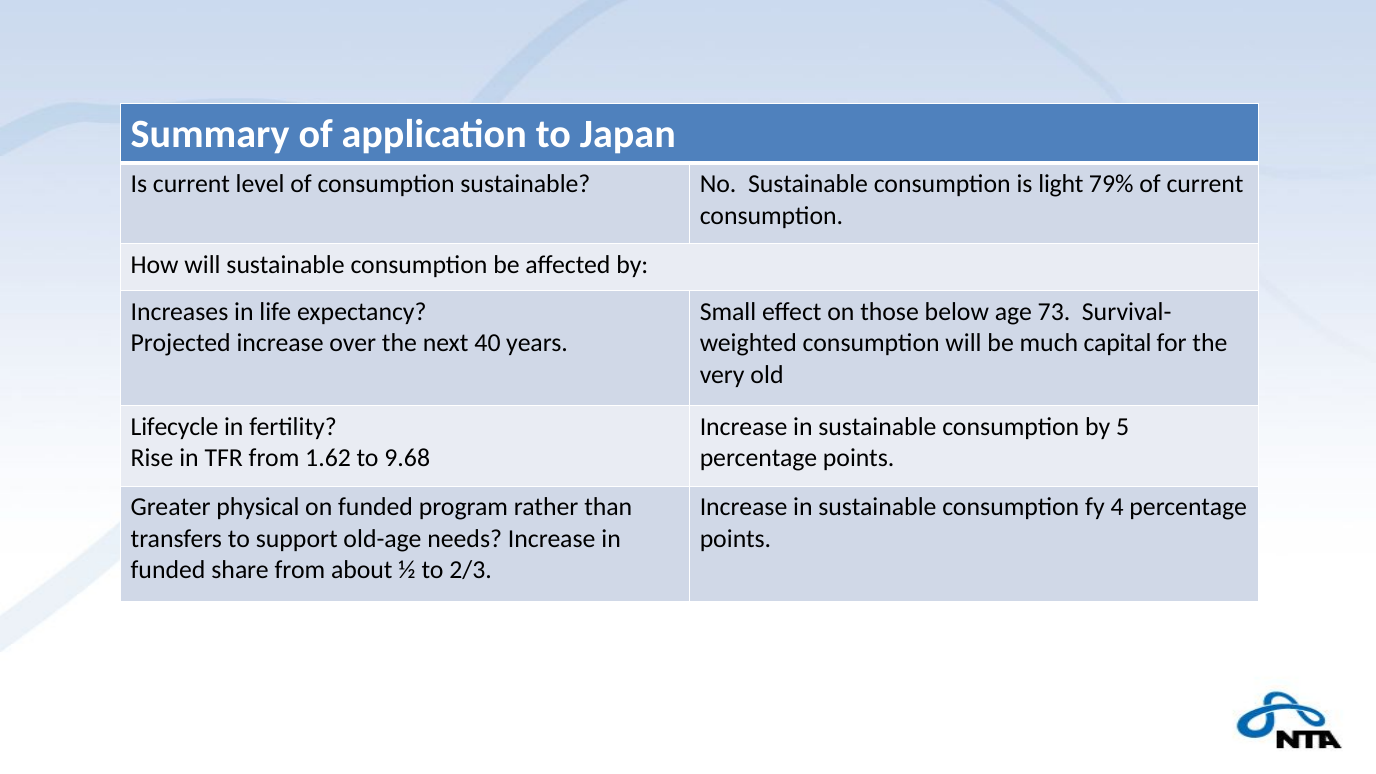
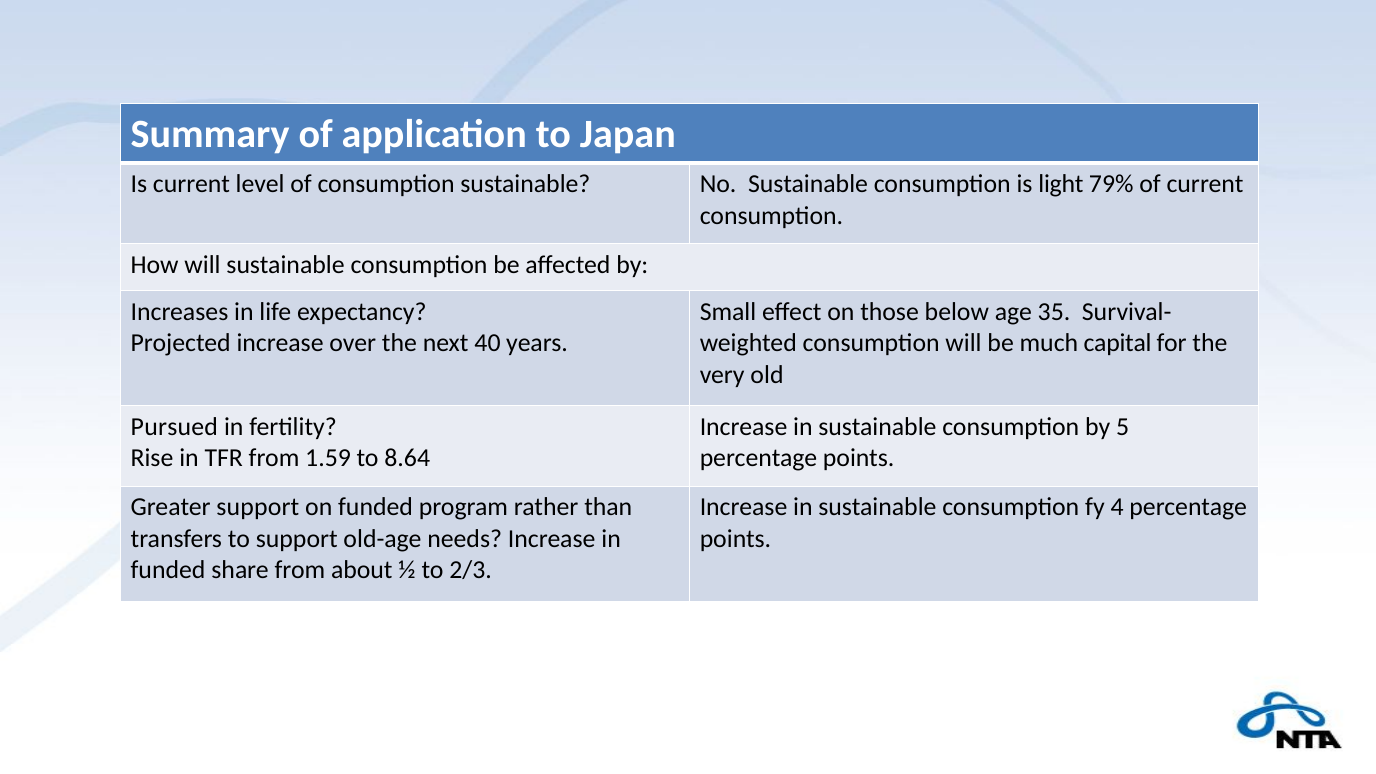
73: 73 -> 35
Lifecycle: Lifecycle -> Pursued
1.62: 1.62 -> 1.59
9.68: 9.68 -> 8.64
Greater physical: physical -> support
